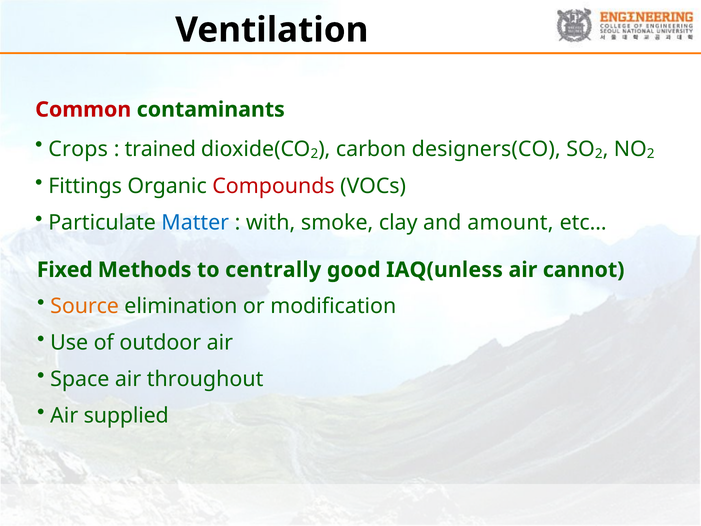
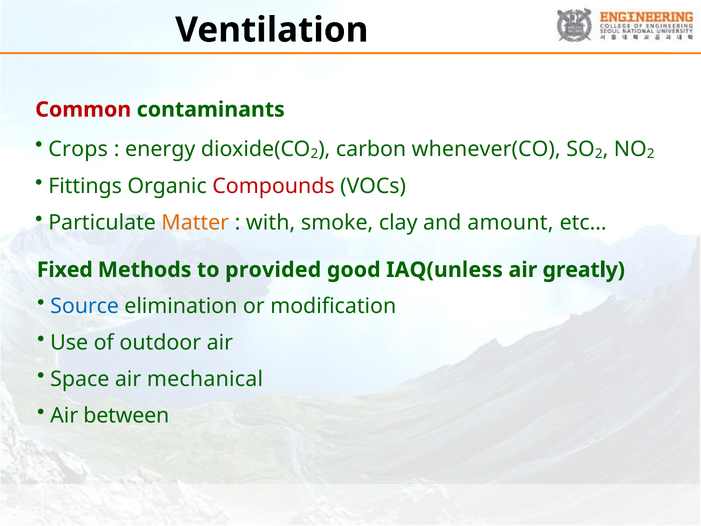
trained: trained -> energy
designers(CO: designers(CO -> whenever(CO
Matter colour: blue -> orange
centrally: centrally -> provided
cannot: cannot -> greatly
Source colour: orange -> blue
throughout: throughout -> mechanical
supplied: supplied -> between
